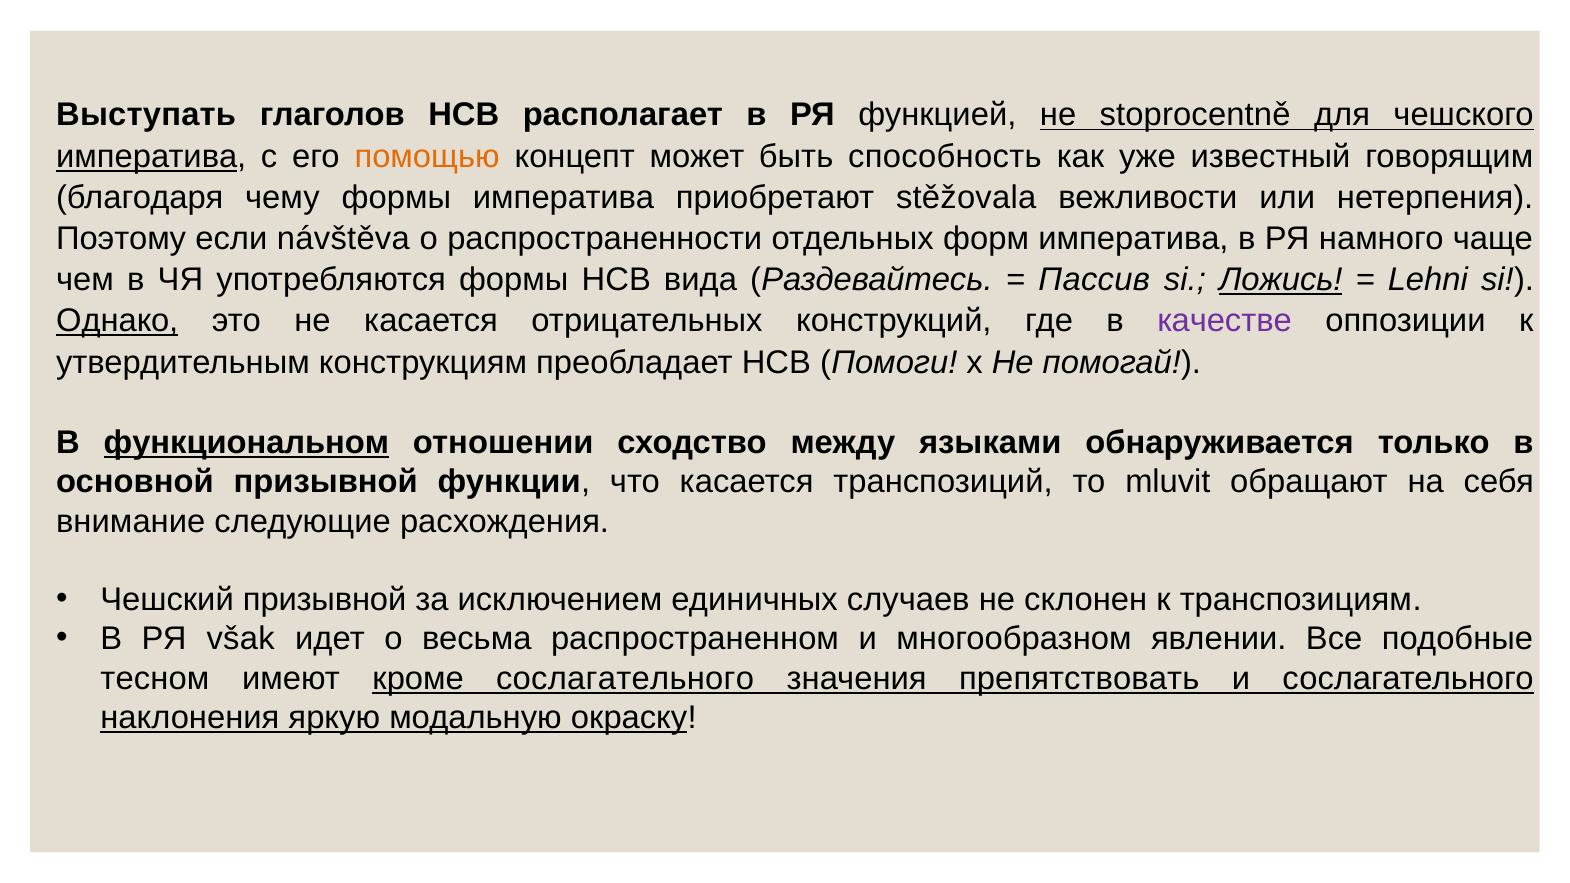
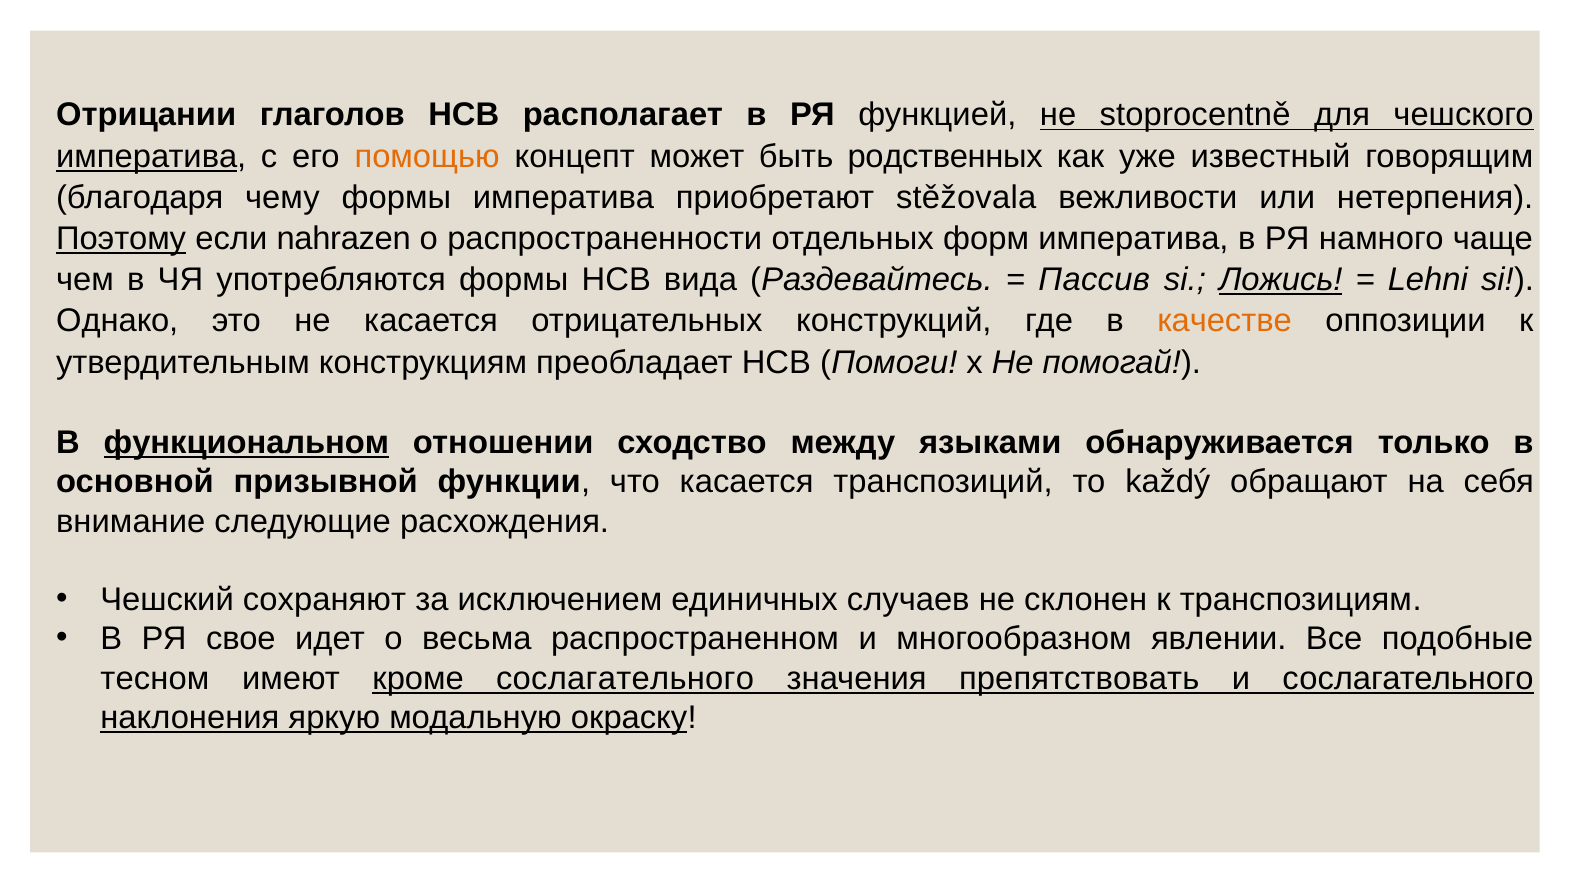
Выступать: Выступать -> Отрицании
способность: способность -> родственных
Поэтому underline: none -> present
návštěva: návštěva -> nahrazen
Однако underline: present -> none
качестве colour: purple -> orange
mluvit: mluvit -> každý
Чешский призывной: призывной -> сохраняют
však: však -> свое
